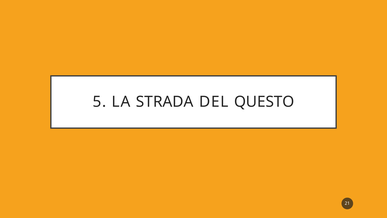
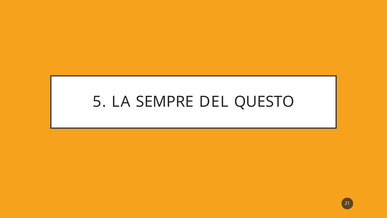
STRADA: STRADA -> SEMPRE
